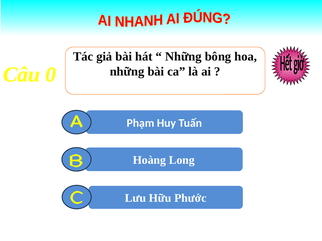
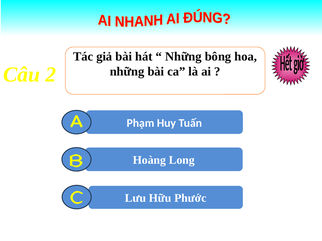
0: 0 -> 2
